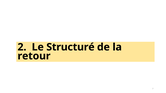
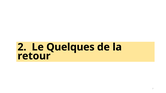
Structuré: Structuré -> Quelques
